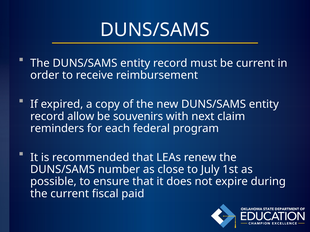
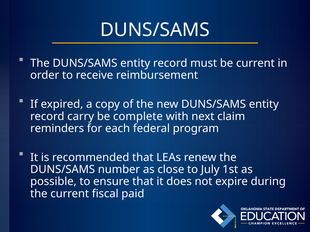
allow: allow -> carry
souvenirs: souvenirs -> complete
